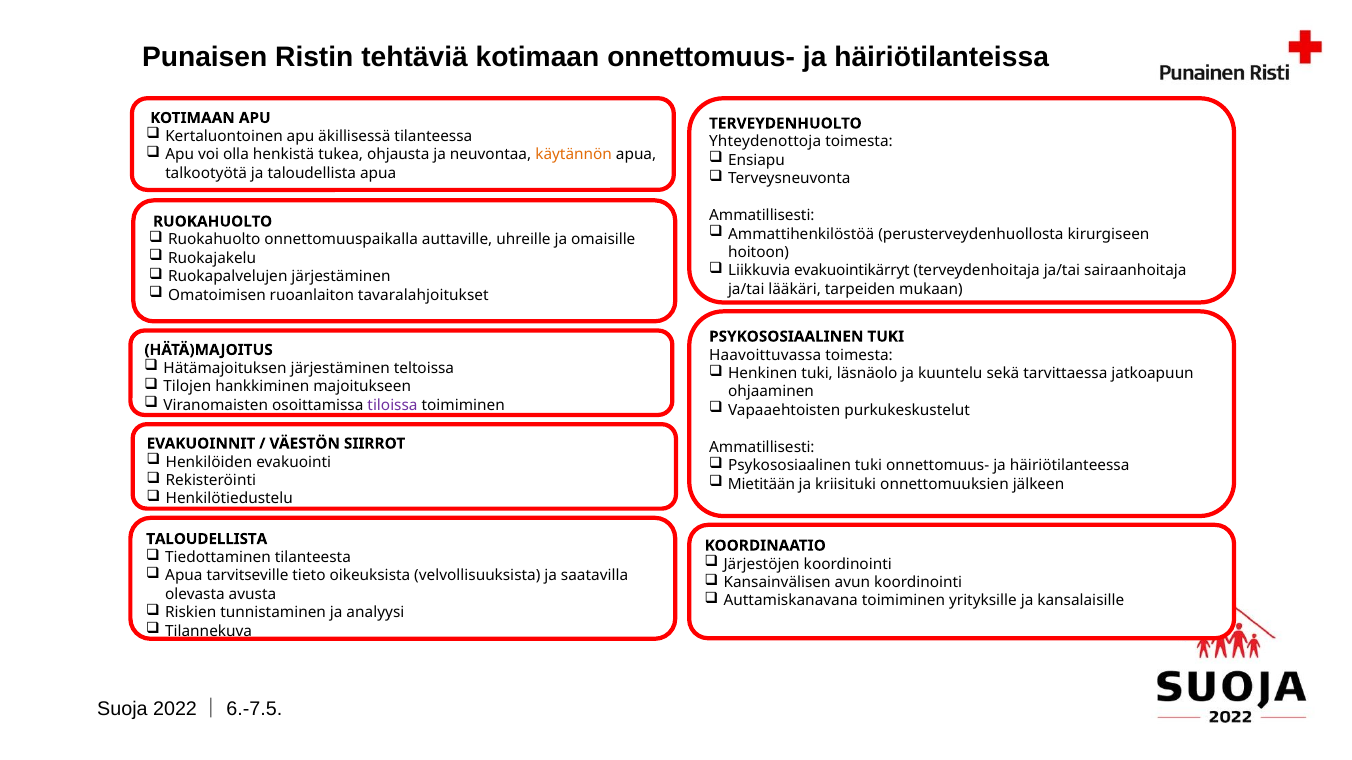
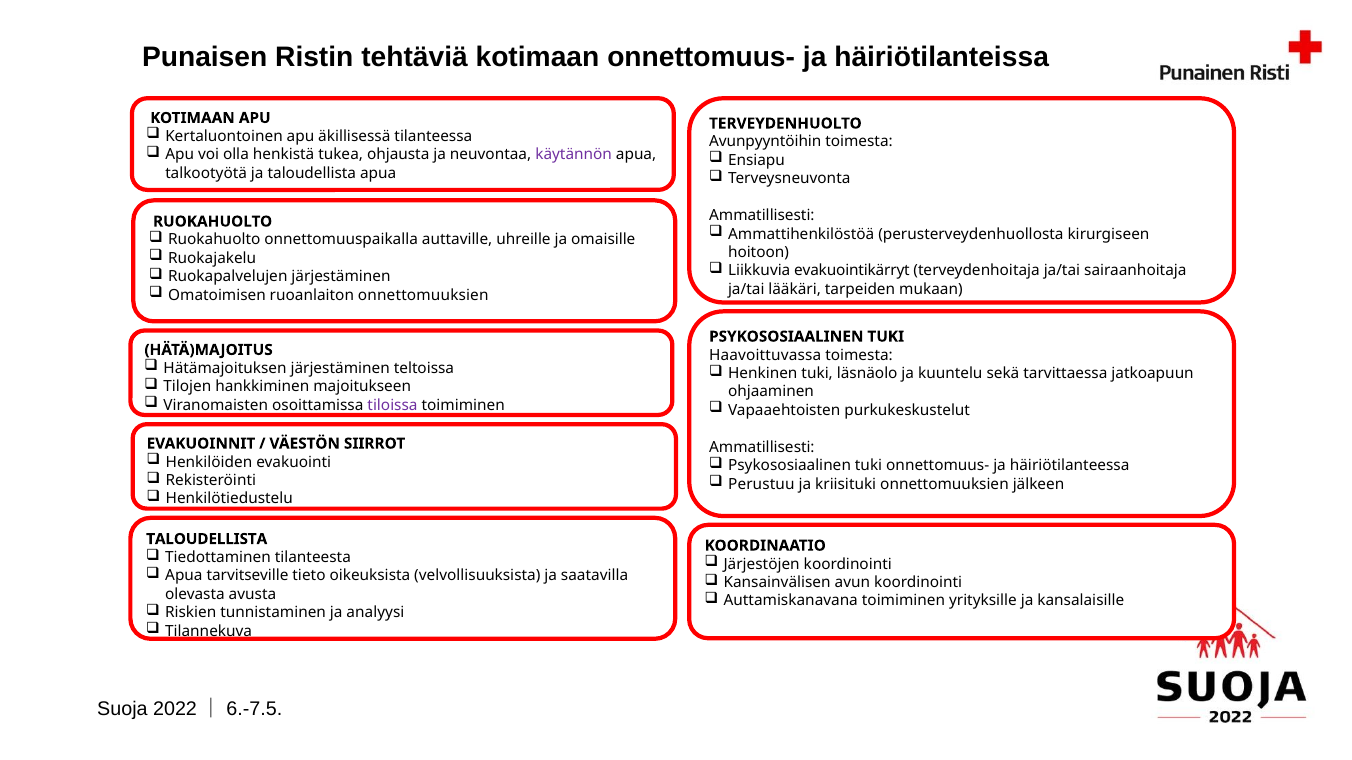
Yhteydenottoja: Yhteydenottoja -> Avunpyyntöihin
käytännön colour: orange -> purple
ruoanlaiton tavaralahjoitukset: tavaralahjoitukset -> onnettomuuksien
Mietitään: Mietitään -> Perustuu
